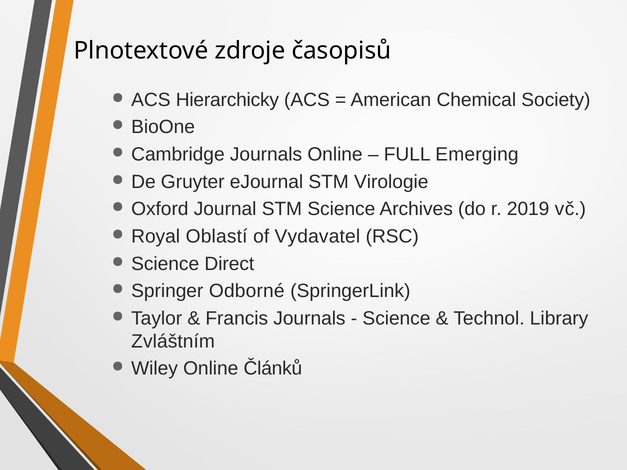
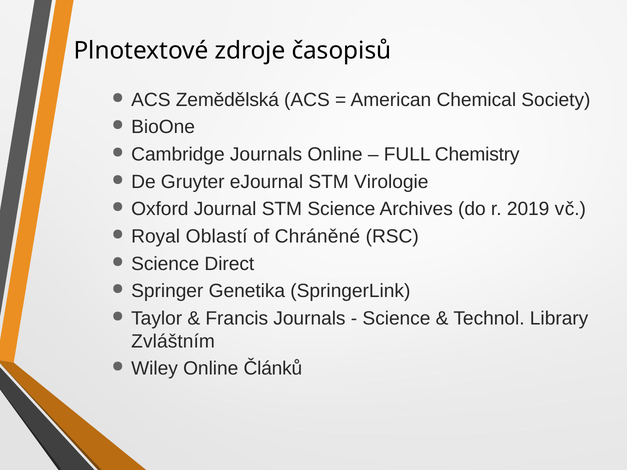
Hierarchicky: Hierarchicky -> Zemědělská
Emerging: Emerging -> Chemistry
Vydavatel: Vydavatel -> Chráněné
Odborné: Odborné -> Genetika
